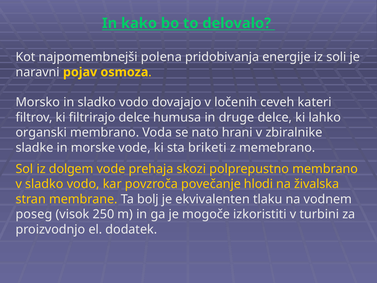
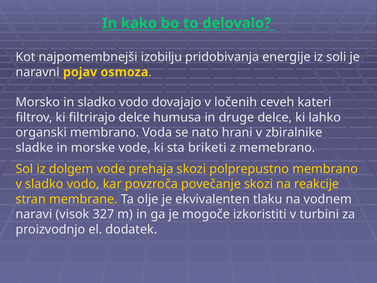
polena: polena -> izobilju
povečanje hlodi: hlodi -> skozi
živalska: živalska -> reakcije
bolj: bolj -> olje
poseg: poseg -> naravi
250: 250 -> 327
